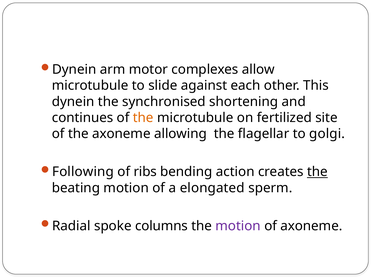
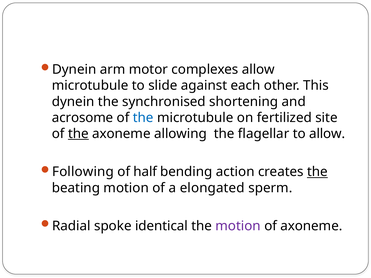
continues: continues -> acrosome
the at (143, 118) colour: orange -> blue
the at (78, 134) underline: none -> present
to golgi: golgi -> allow
ribs: ribs -> half
columns: columns -> identical
